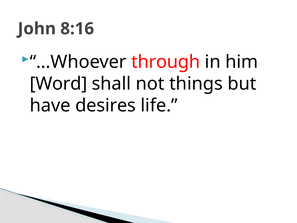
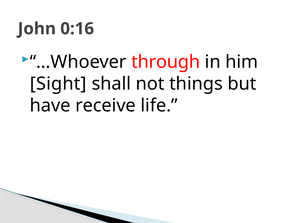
8:16: 8:16 -> 0:16
Word: Word -> Sight
desires: desires -> receive
